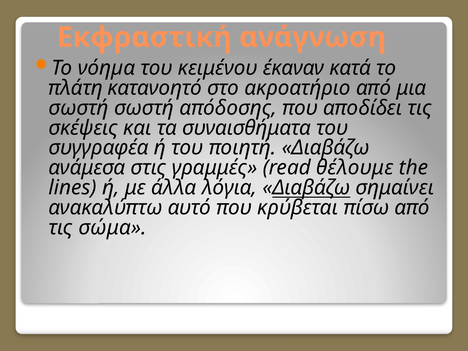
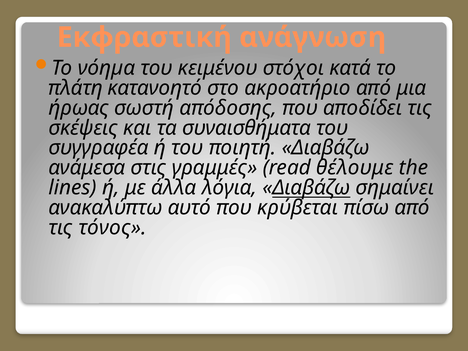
έκαναν: έκαναν -> στόχοι
σωστή at (79, 108): σωστή -> ήρωας
σώμα: σώμα -> τόνος
